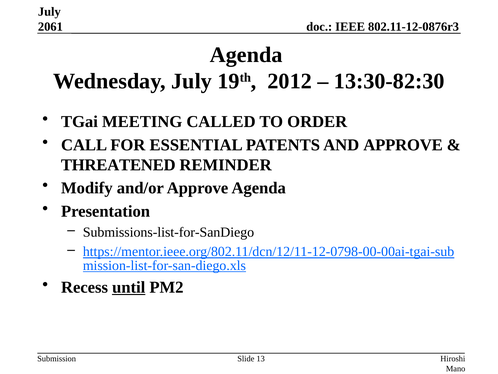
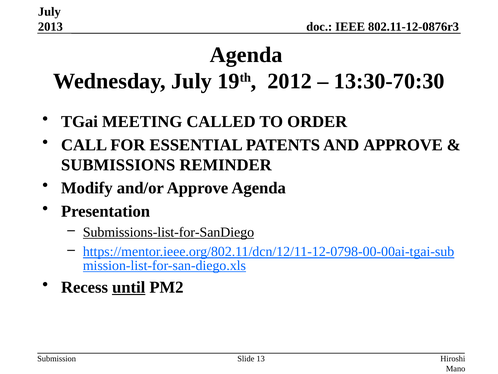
2061: 2061 -> 2013
13:30-82:30: 13:30-82:30 -> 13:30-70:30
THREATENED: THREATENED -> SUBMISSIONS
Submissions-list-for-SanDiego underline: none -> present
